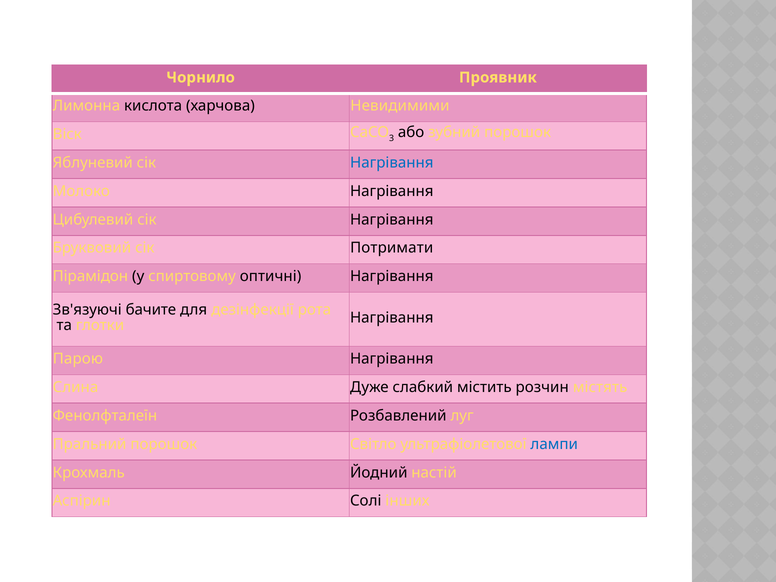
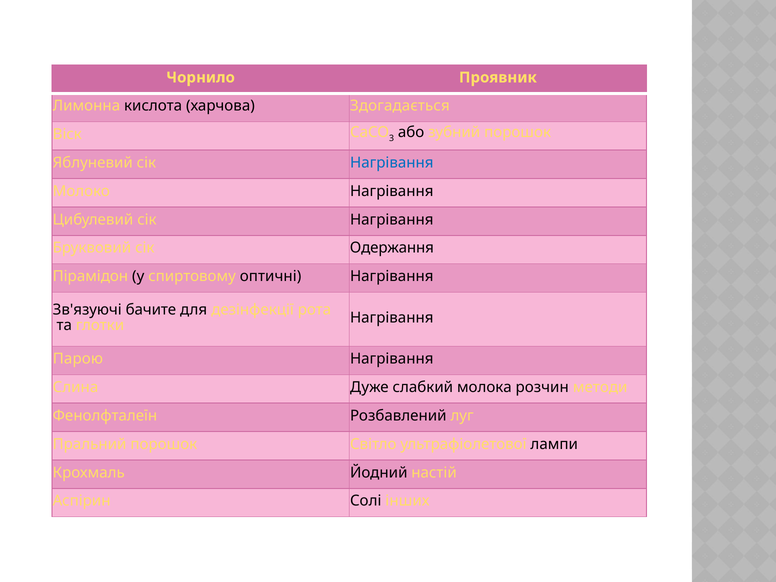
Невидимими: Невидимими -> Здогадається
Потримати: Потримати -> Одержання
містить: містить -> молока
містять: містять -> методи
лампи colour: blue -> black
